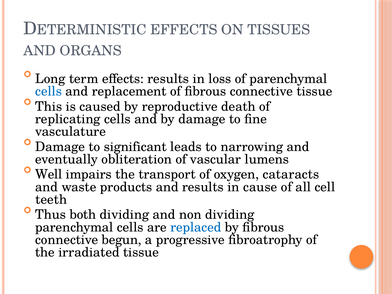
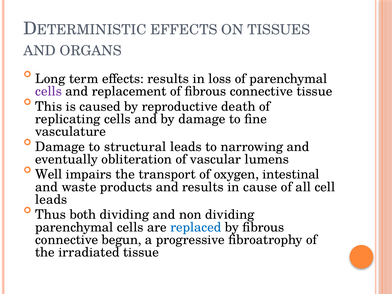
cells at (49, 91) colour: blue -> purple
significant: significant -> structural
cataracts: cataracts -> intestinal
teeth at (51, 200): teeth -> leads
